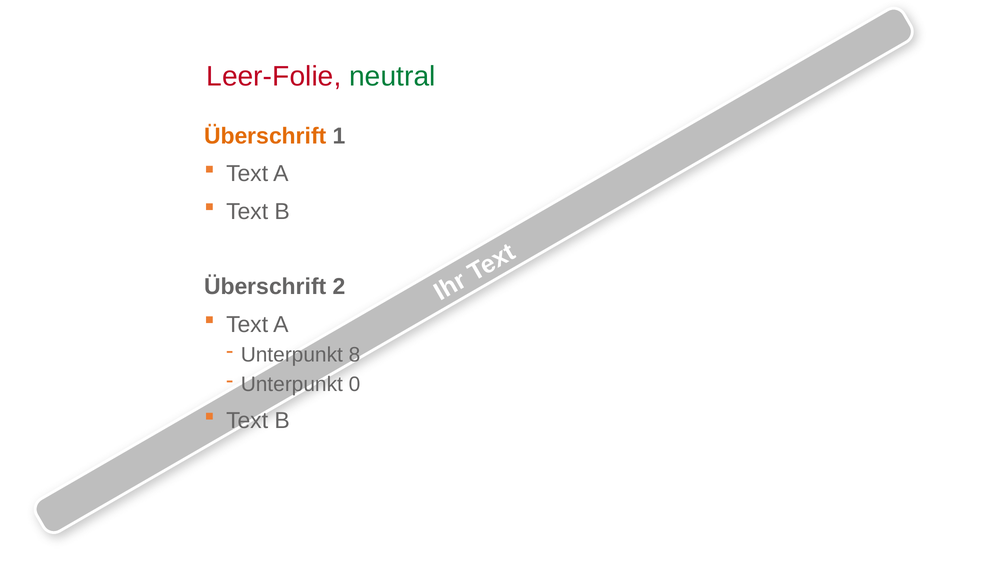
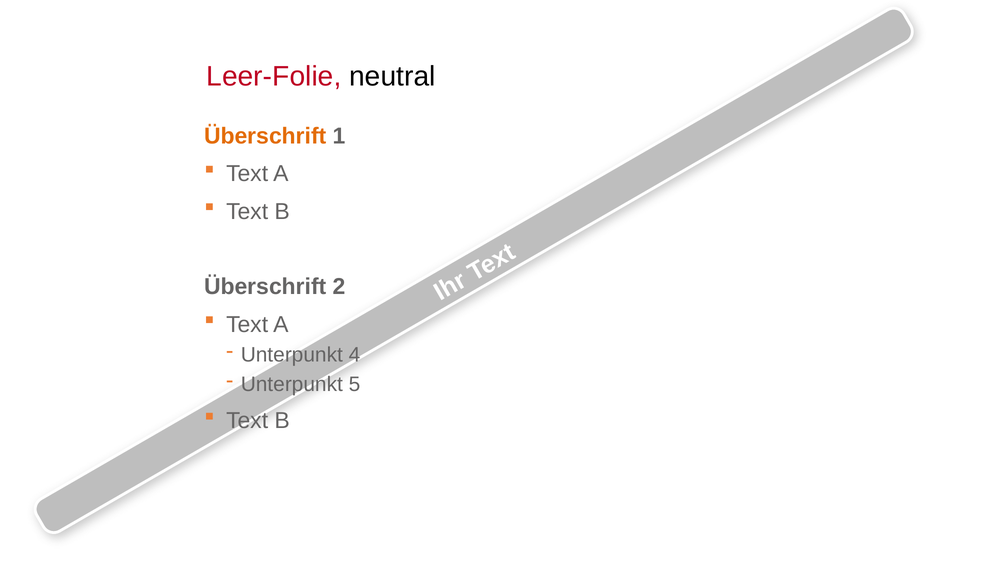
neutral colour: green -> black
8: 8 -> 4
0: 0 -> 5
